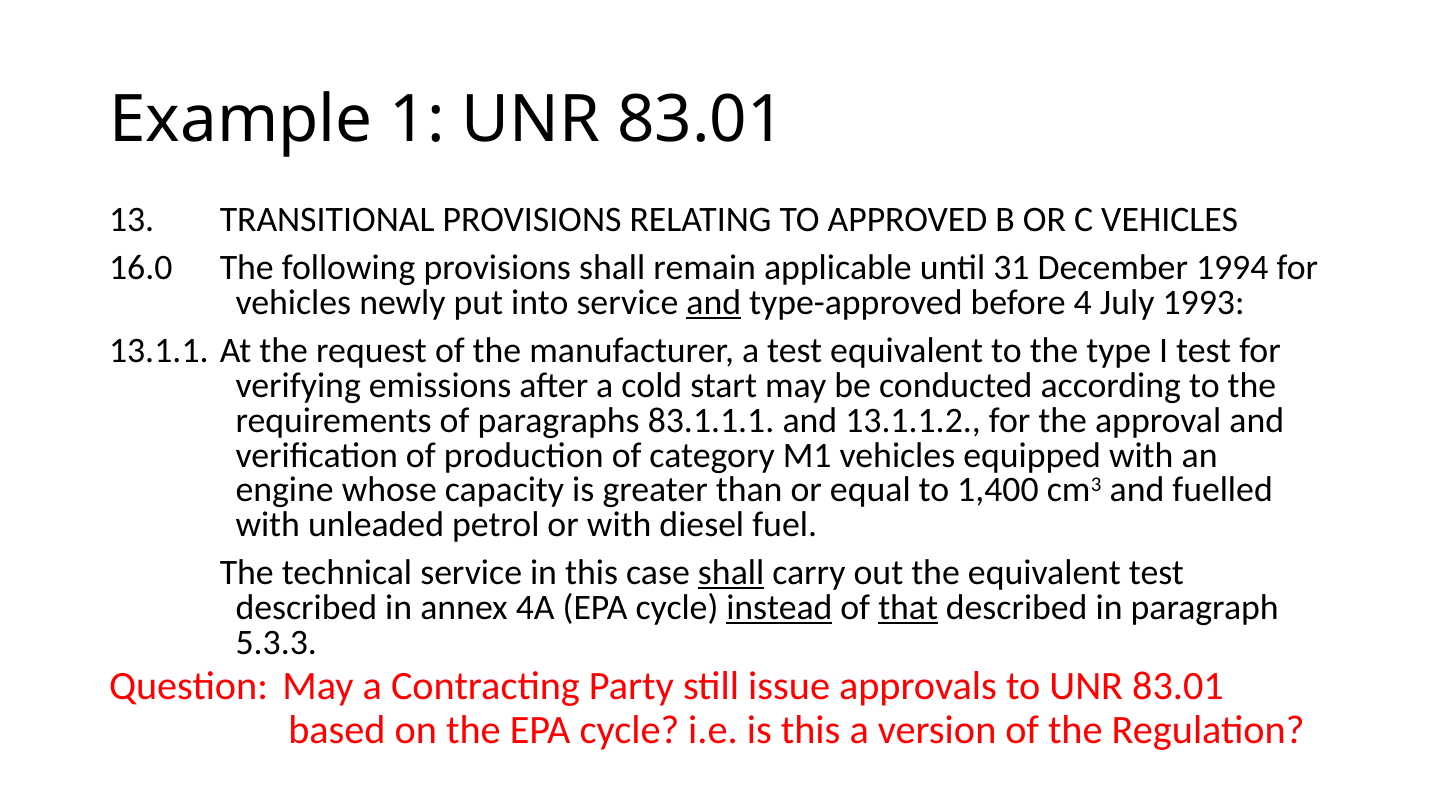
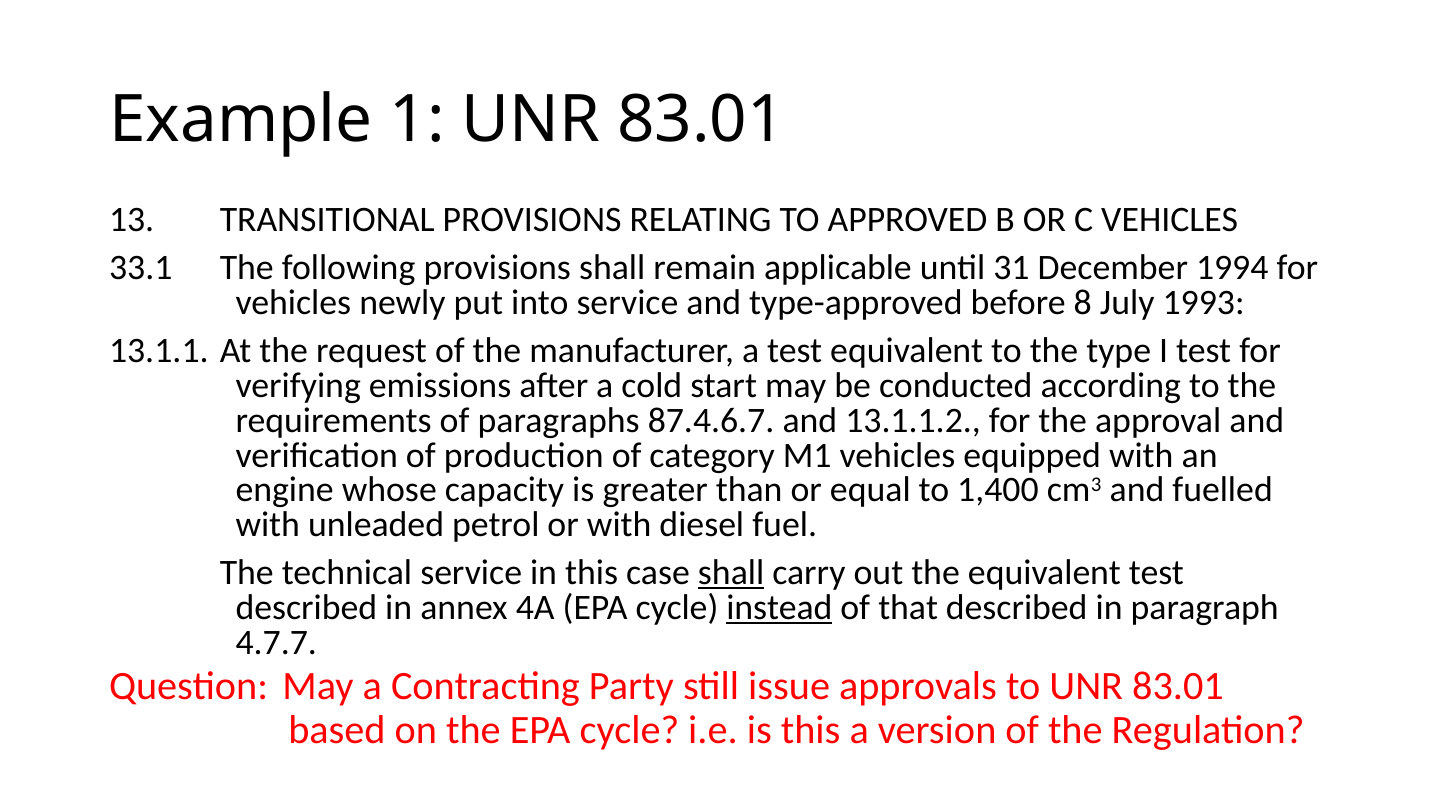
16.0: 16.0 -> 33.1
and at (714, 303) underline: present -> none
4: 4 -> 8
83.1.1.1: 83.1.1.1 -> 87.4.6.7
that underline: present -> none
5.3.3: 5.3.3 -> 4.7.7
